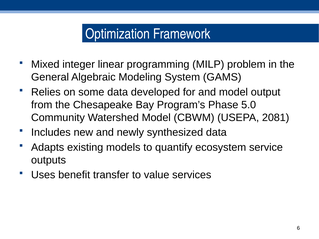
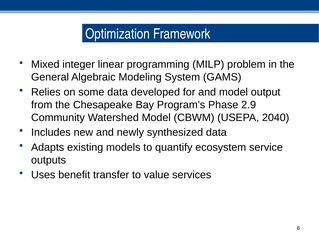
5.0: 5.0 -> 2.9
2081: 2081 -> 2040
